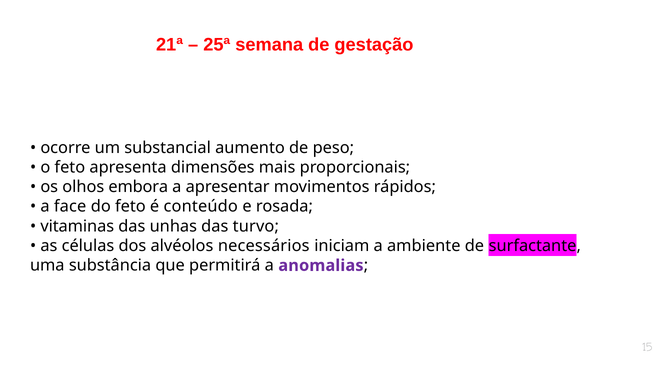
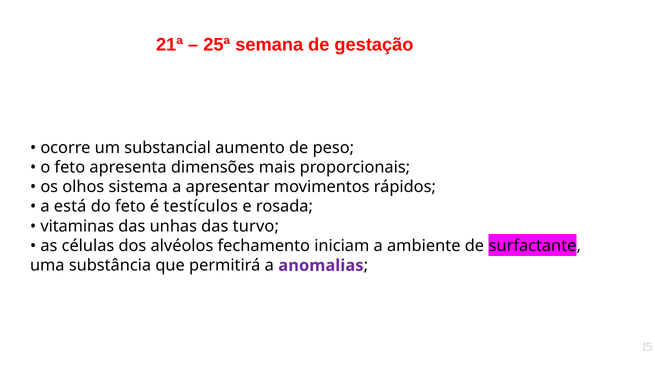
embora: embora -> sistema
face: face -> está
conteúdo: conteúdo -> testículos
necessários: necessários -> fechamento
